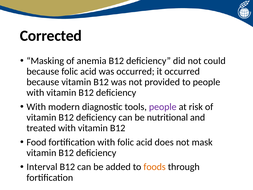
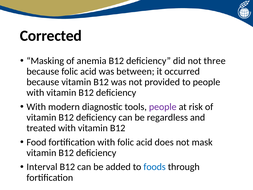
could: could -> three
was occurred: occurred -> between
nutritional: nutritional -> regardless
foods colour: orange -> blue
